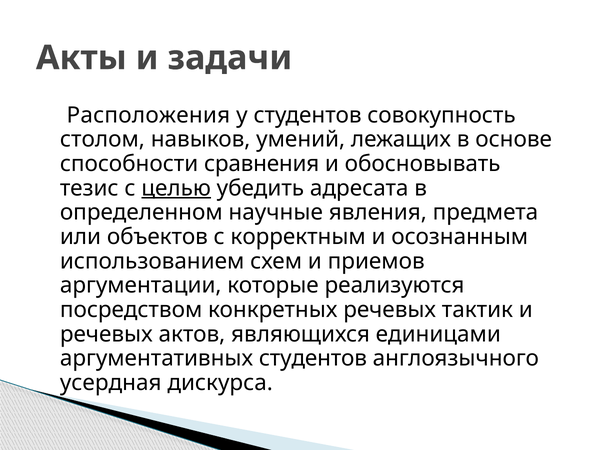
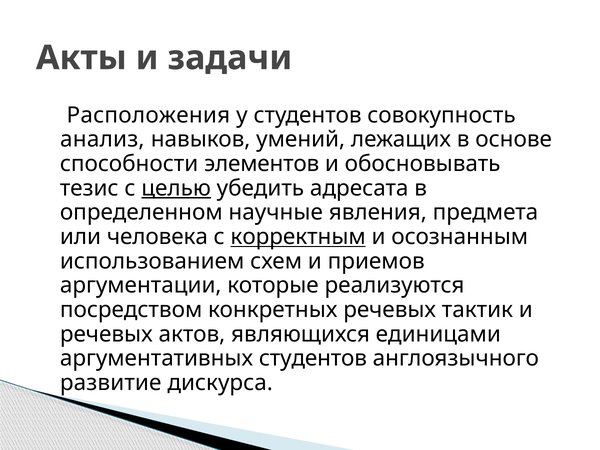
столом: столом -> анализ
сравнения: сравнения -> элементов
объектов: объектов -> человека
корректным underline: none -> present
усердная: усердная -> развитие
